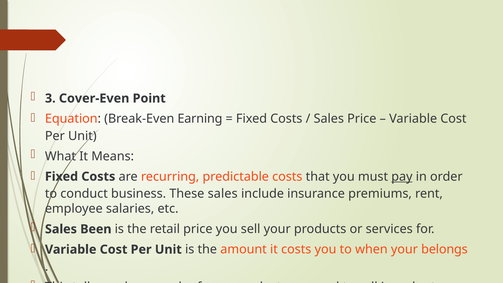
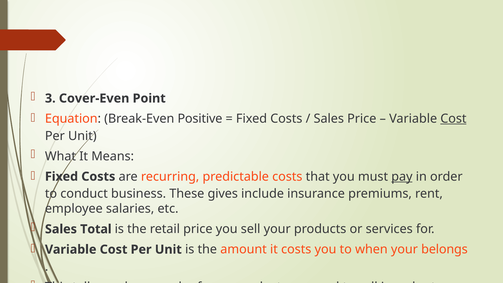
Earning: Earning -> Positive
Cost at (453, 119) underline: none -> present
These sales: sales -> gives
Been: Been -> Total
